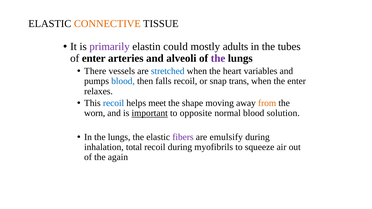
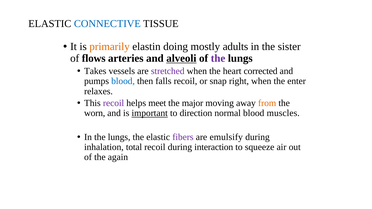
CONNECTIVE colour: orange -> blue
primarily colour: purple -> orange
could: could -> doing
tubes: tubes -> sister
of enter: enter -> flows
alveoli underline: none -> present
There: There -> Takes
stretched colour: blue -> purple
variables: variables -> corrected
trans: trans -> right
recoil at (114, 103) colour: blue -> purple
shape: shape -> major
opposite: opposite -> direction
solution: solution -> muscles
myofibrils: myofibrils -> interaction
